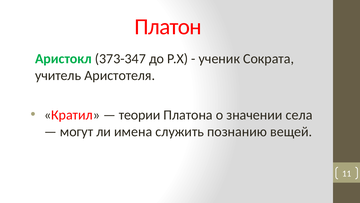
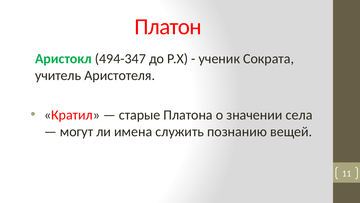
373-347: 373-347 -> 494-347
теории: теории -> старые
